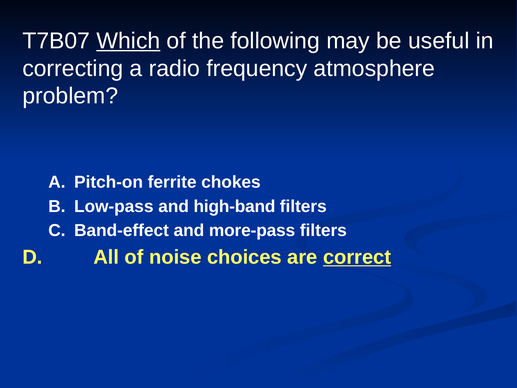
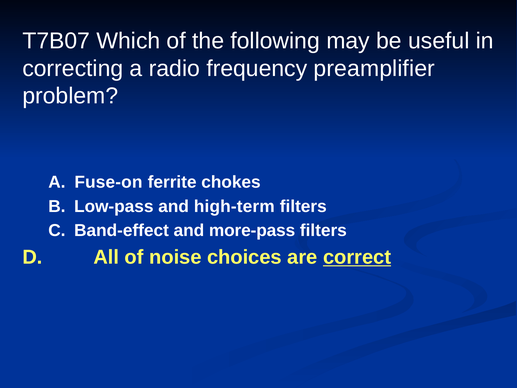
Which underline: present -> none
atmosphere: atmosphere -> preamplifier
Pitch-on: Pitch-on -> Fuse-on
high-band: high-band -> high-term
